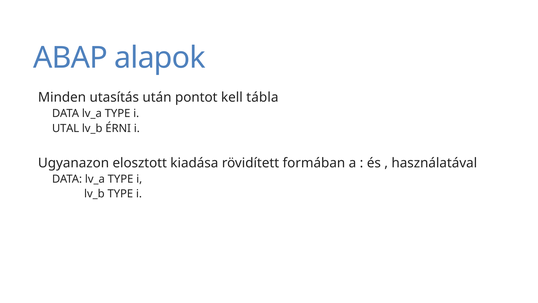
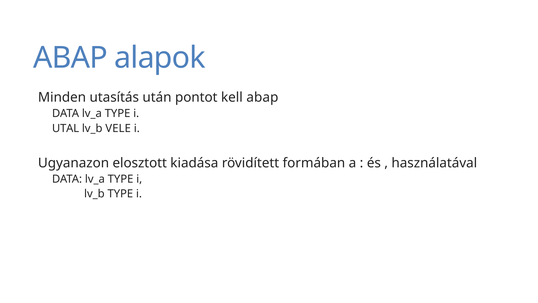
kell tábla: tábla -> abap
ÉRNI: ÉRNI -> VELE
